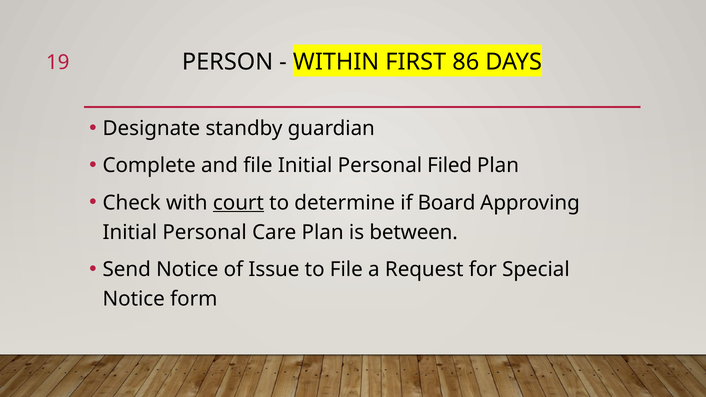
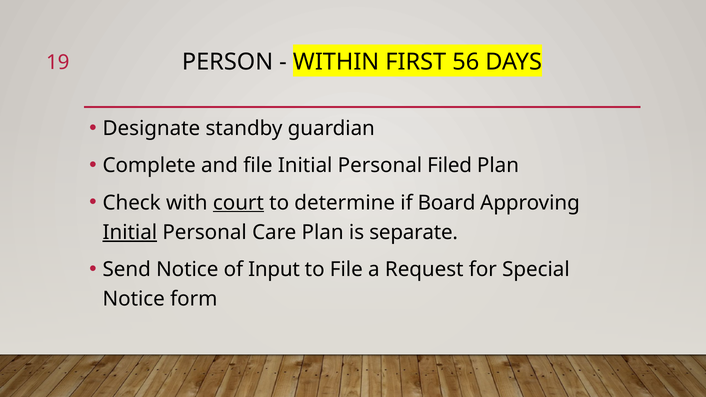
86: 86 -> 56
Initial at (130, 232) underline: none -> present
between: between -> separate
Issue: Issue -> Input
